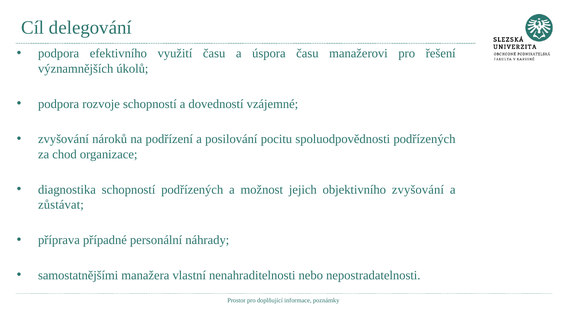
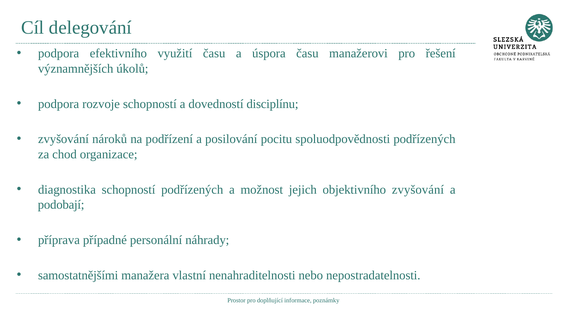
vzájemné: vzájemné -> disciplínu
zůstávat: zůstávat -> podobají
